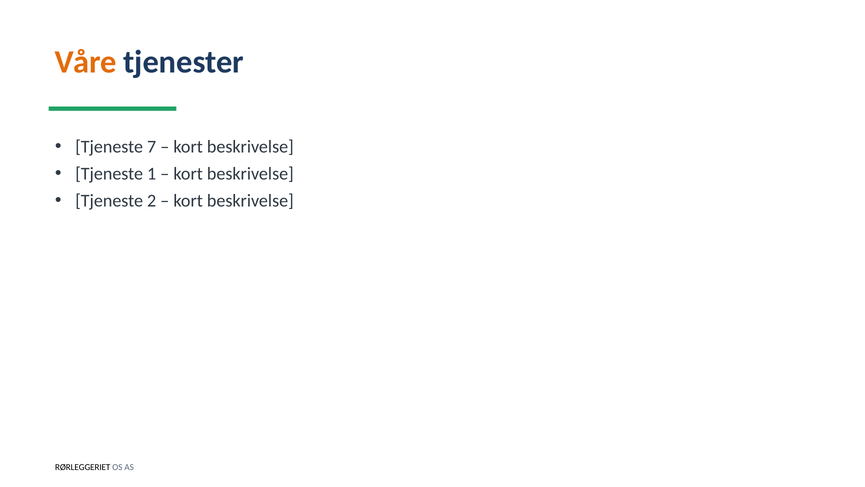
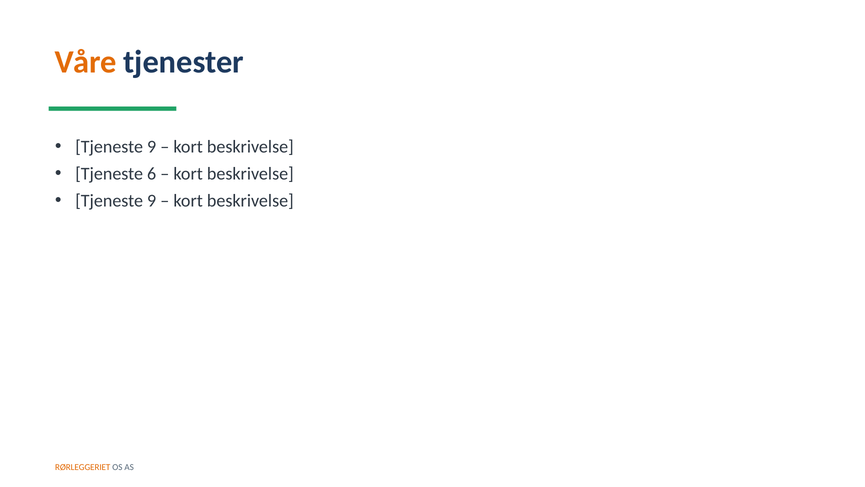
7 at (152, 147): 7 -> 9
1: 1 -> 6
2 at (152, 201): 2 -> 9
RØRLEGGERIET colour: black -> orange
